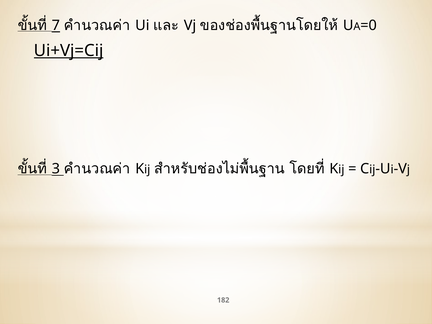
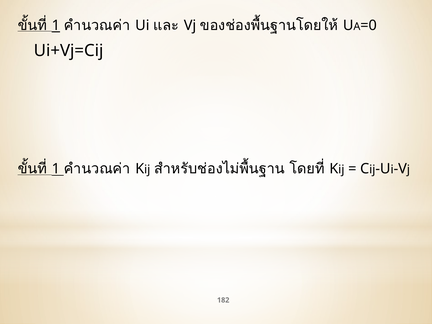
7 at (56, 25): 7 -> 1
Ui+Vj=Cij underline: present -> none
3 at (56, 169): 3 -> 1
